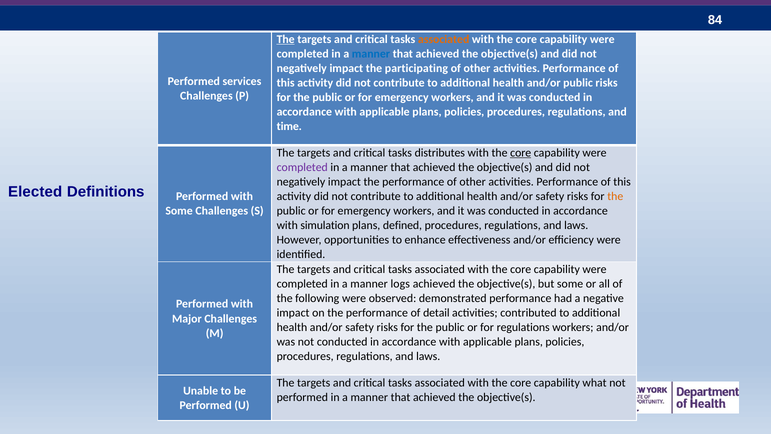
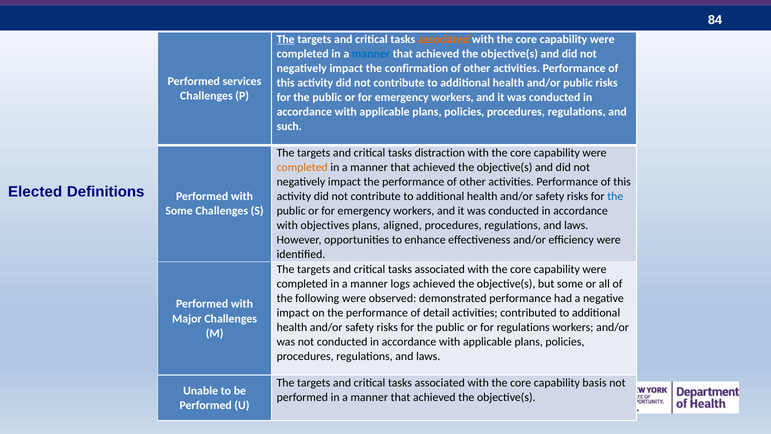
participating: participating -> confirmation
time: time -> such
distributes: distributes -> distraction
core at (521, 153) underline: present -> none
completed at (302, 167) colour: purple -> orange
the at (615, 196) colour: orange -> blue
simulation: simulation -> objectives
defined: defined -> aligned
what: what -> basis
